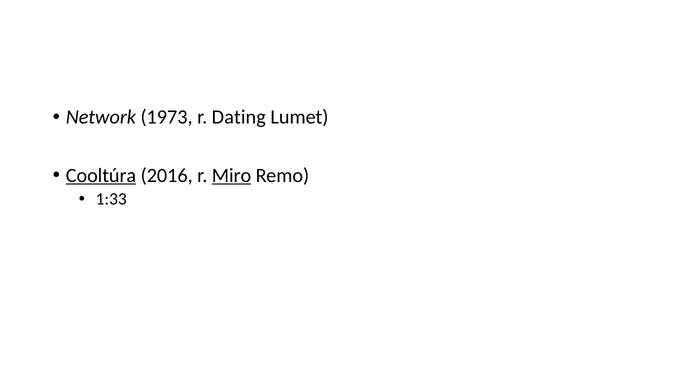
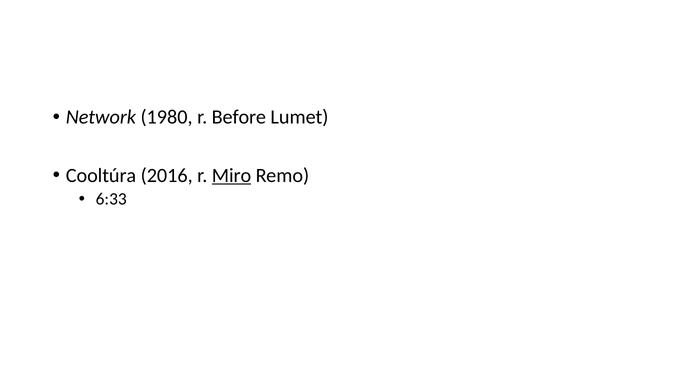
1973: 1973 -> 1980
Dating: Dating -> Before
Cooltúra underline: present -> none
1:33: 1:33 -> 6:33
